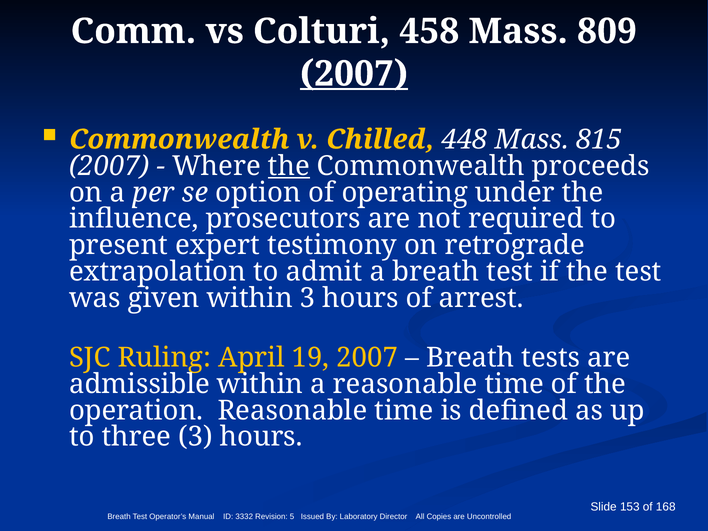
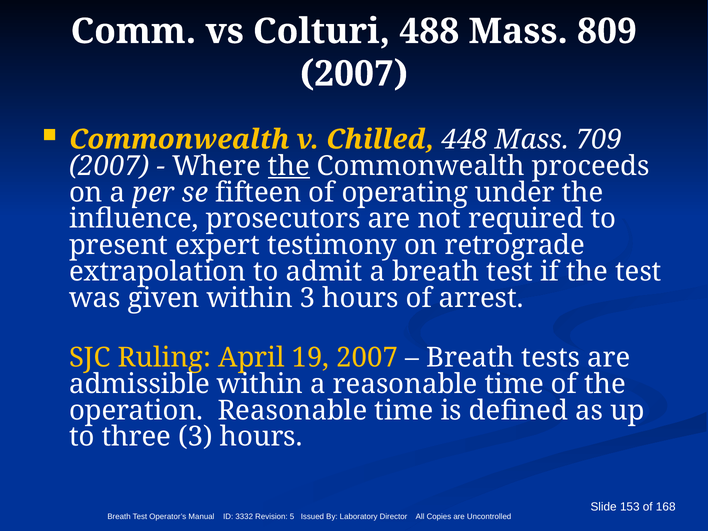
458: 458 -> 488
2007 at (354, 74) underline: present -> none
815: 815 -> 709
option: option -> fifteen
